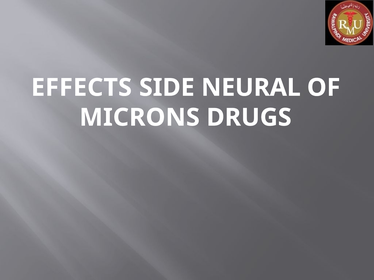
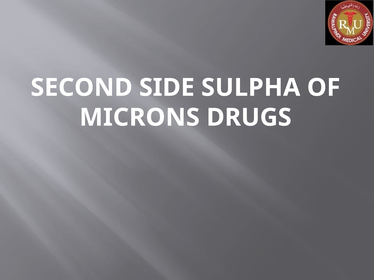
EFFECTS: EFFECTS -> SECOND
NEURAL: NEURAL -> SULPHA
